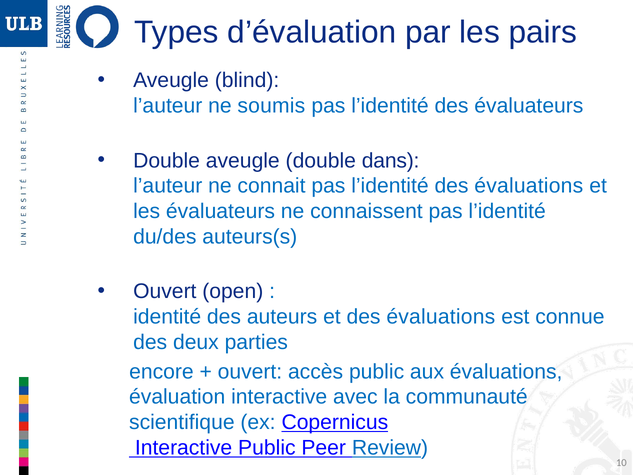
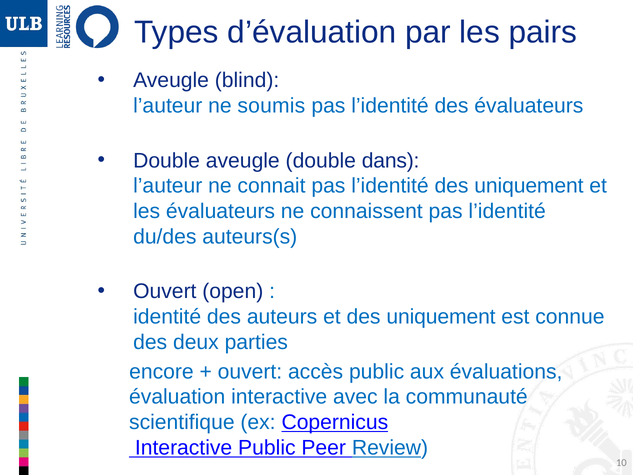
l’identité des évaluations: évaluations -> uniquement
et des évaluations: évaluations -> uniquement
